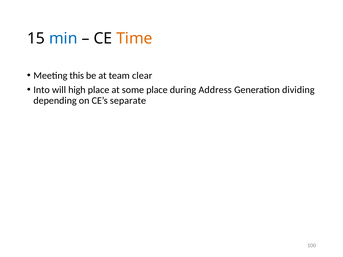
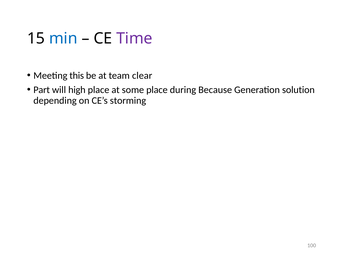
Time colour: orange -> purple
Into: Into -> Part
Address: Address -> Because
dividing: dividing -> solution
separate: separate -> storming
